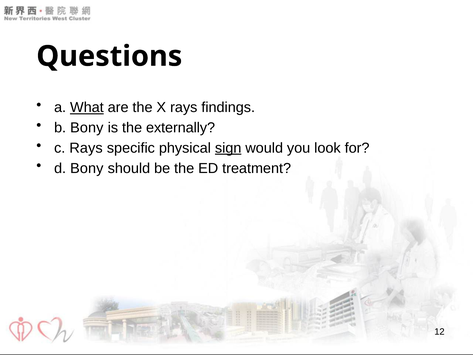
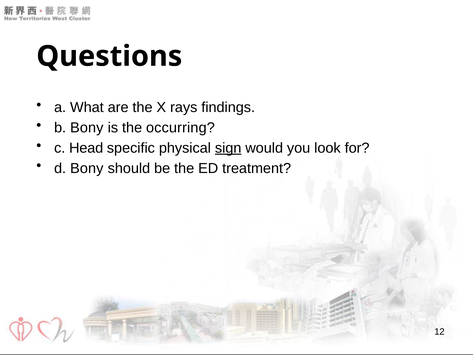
What underline: present -> none
externally: externally -> occurring
c Rays: Rays -> Head
